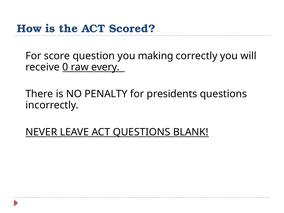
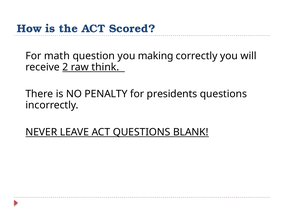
score: score -> math
0: 0 -> 2
every: every -> think
